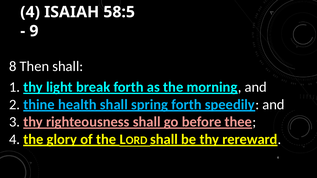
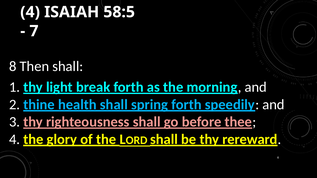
9: 9 -> 7
